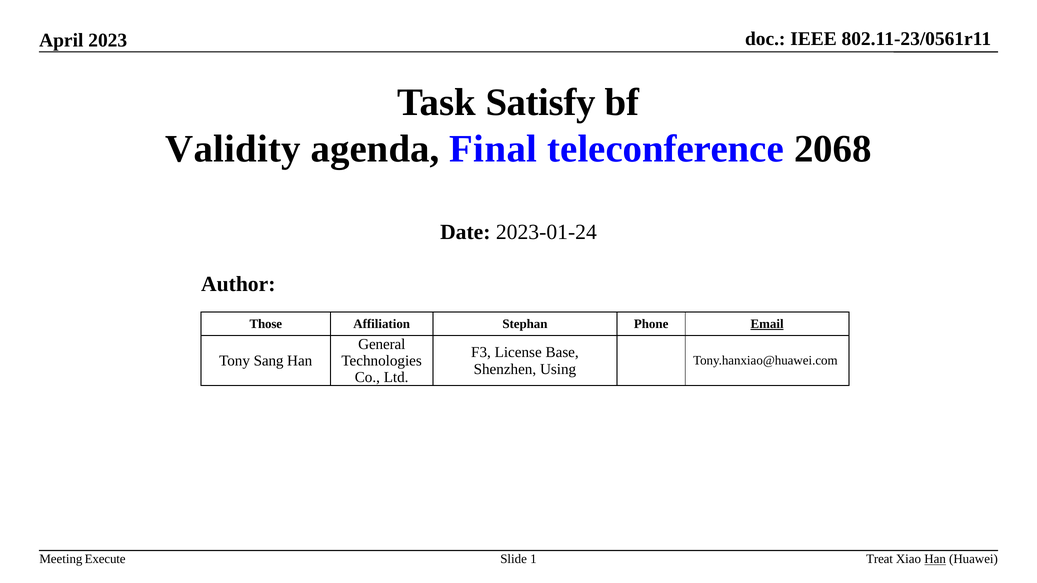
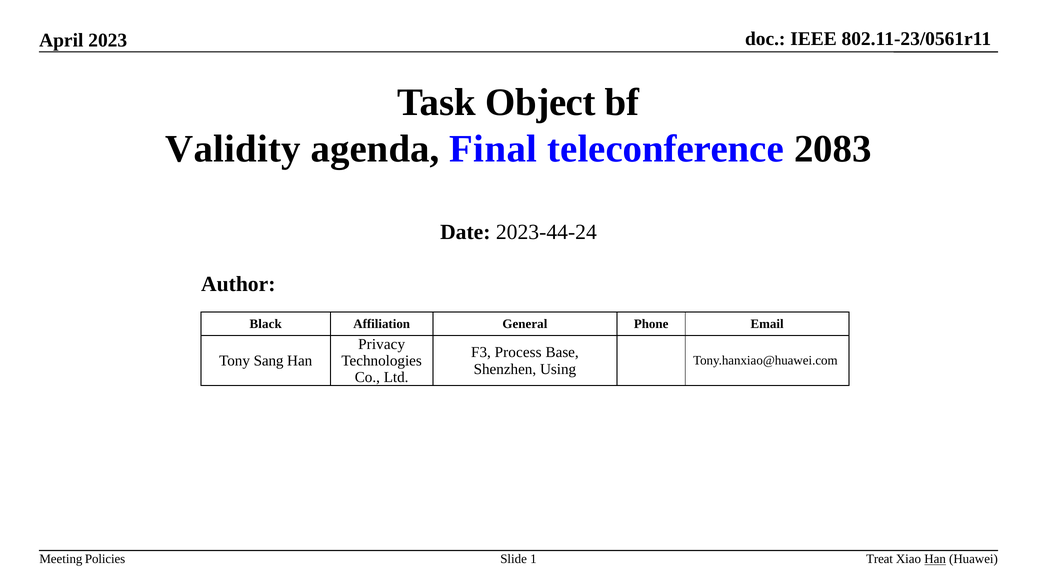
Satisfy: Satisfy -> Object
2068: 2068 -> 2083
2023-01-24: 2023-01-24 -> 2023-44-24
Those: Those -> Black
Stephan: Stephan -> General
Email underline: present -> none
General: General -> Privacy
License: License -> Process
Execute: Execute -> Policies
